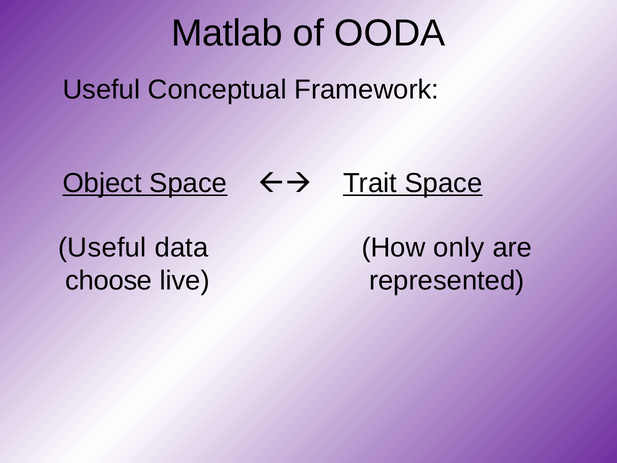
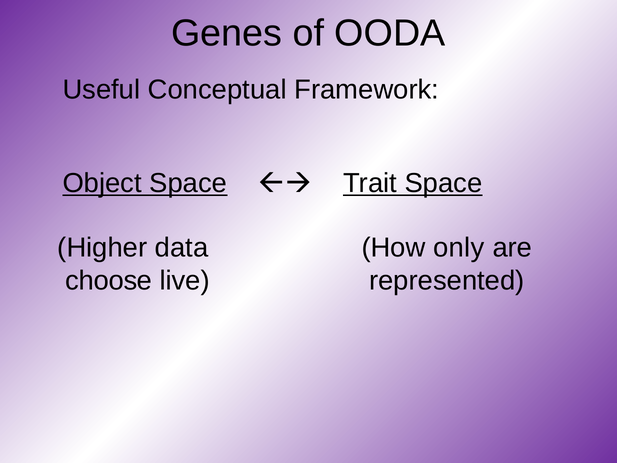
Matlab: Matlab -> Genes
Useful at (102, 248): Useful -> Higher
